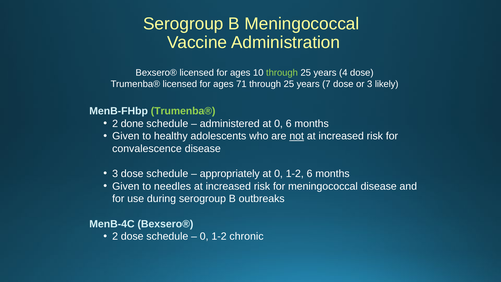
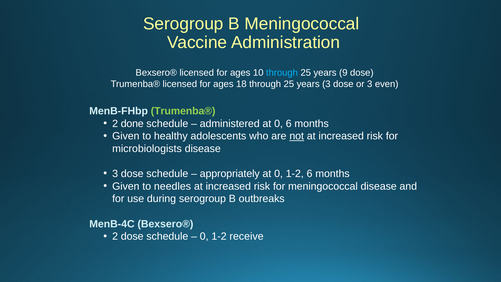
through at (282, 73) colour: light green -> light blue
4: 4 -> 9
71: 71 -> 18
years 7: 7 -> 3
likely: likely -> even
convalescence: convalescence -> microbiologists
chronic: chronic -> receive
